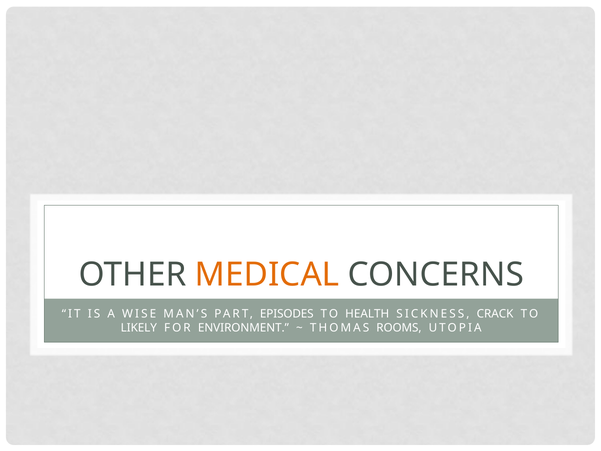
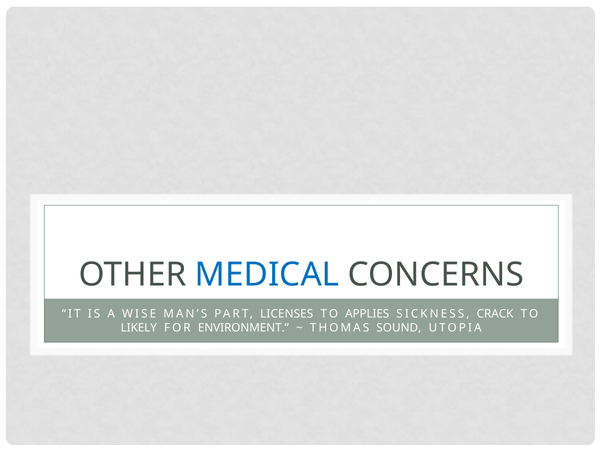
MEDICAL colour: orange -> blue
EPISODES: EPISODES -> LICENSES
HEALTH: HEALTH -> APPLIES
ROOMS: ROOMS -> SOUND
